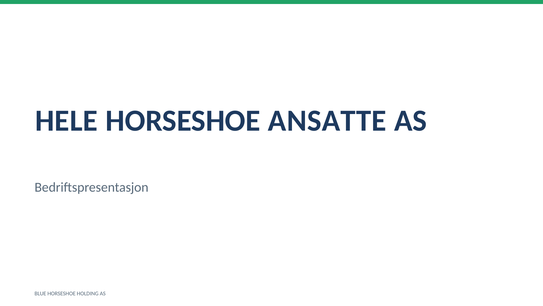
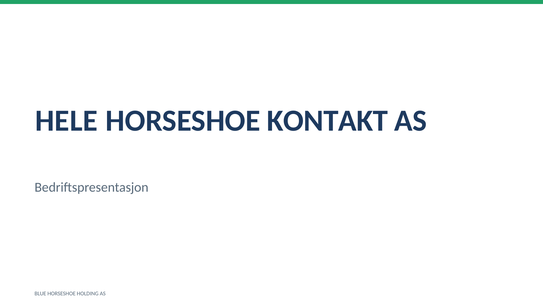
ANSATTE: ANSATTE -> KONTAKT
